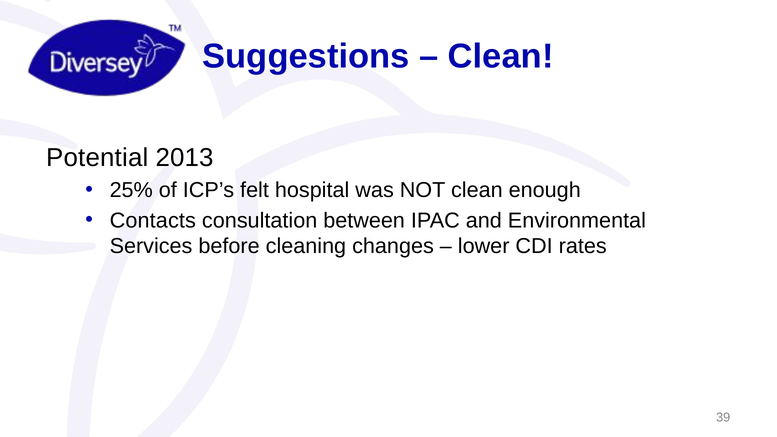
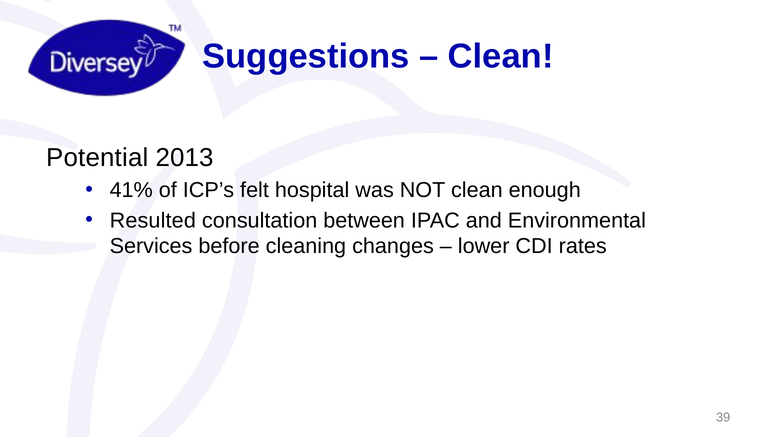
25%: 25% -> 41%
Contacts: Contacts -> Resulted
